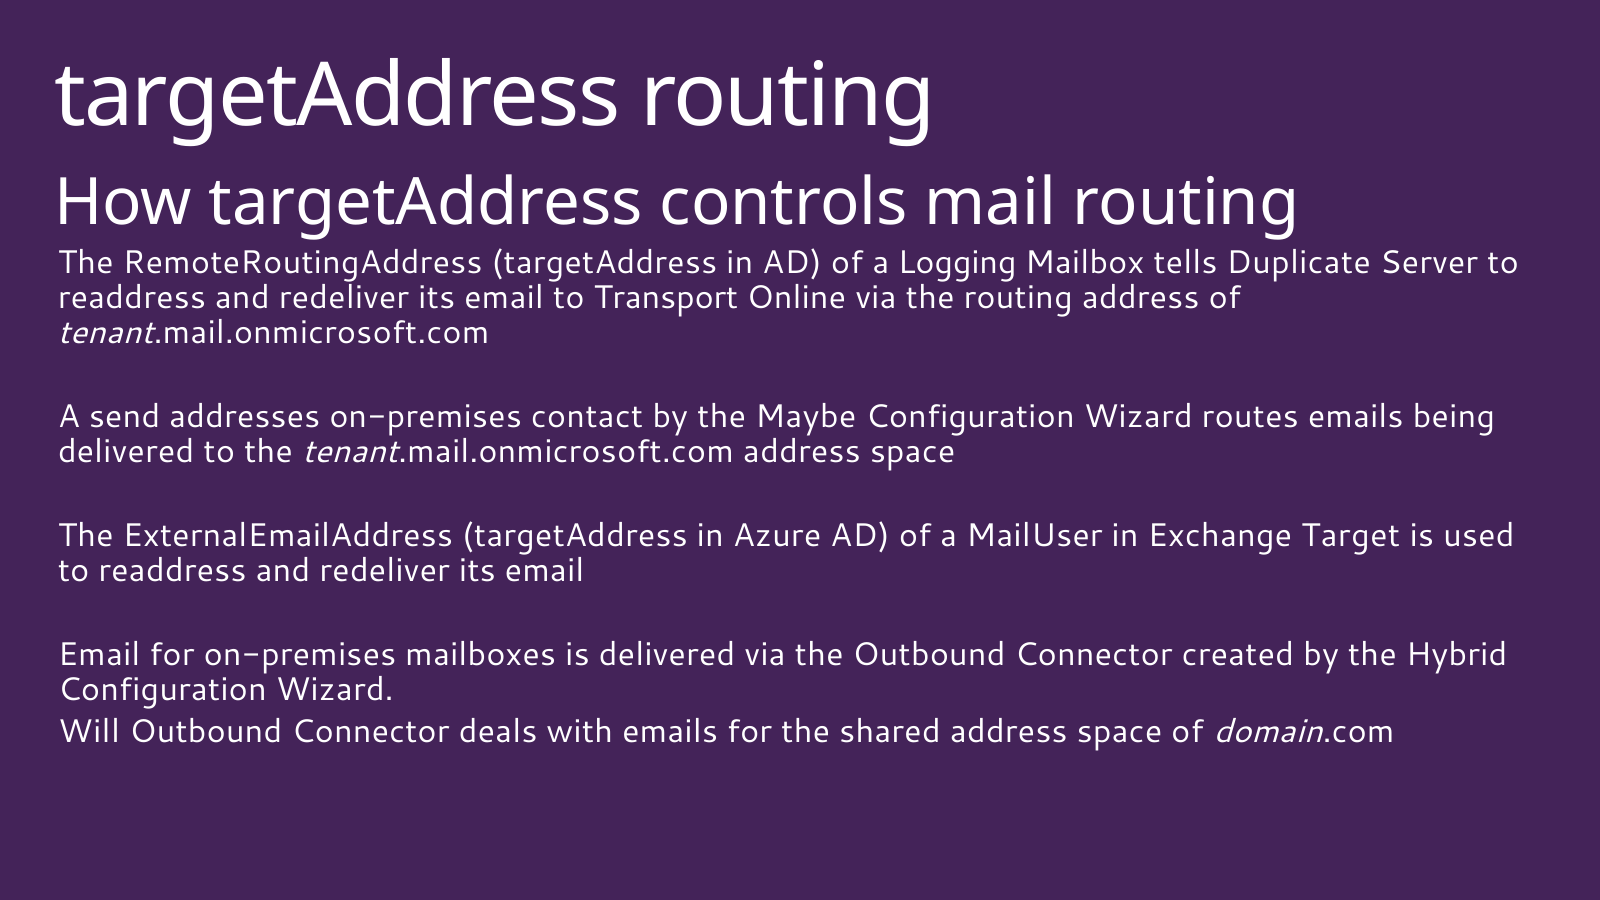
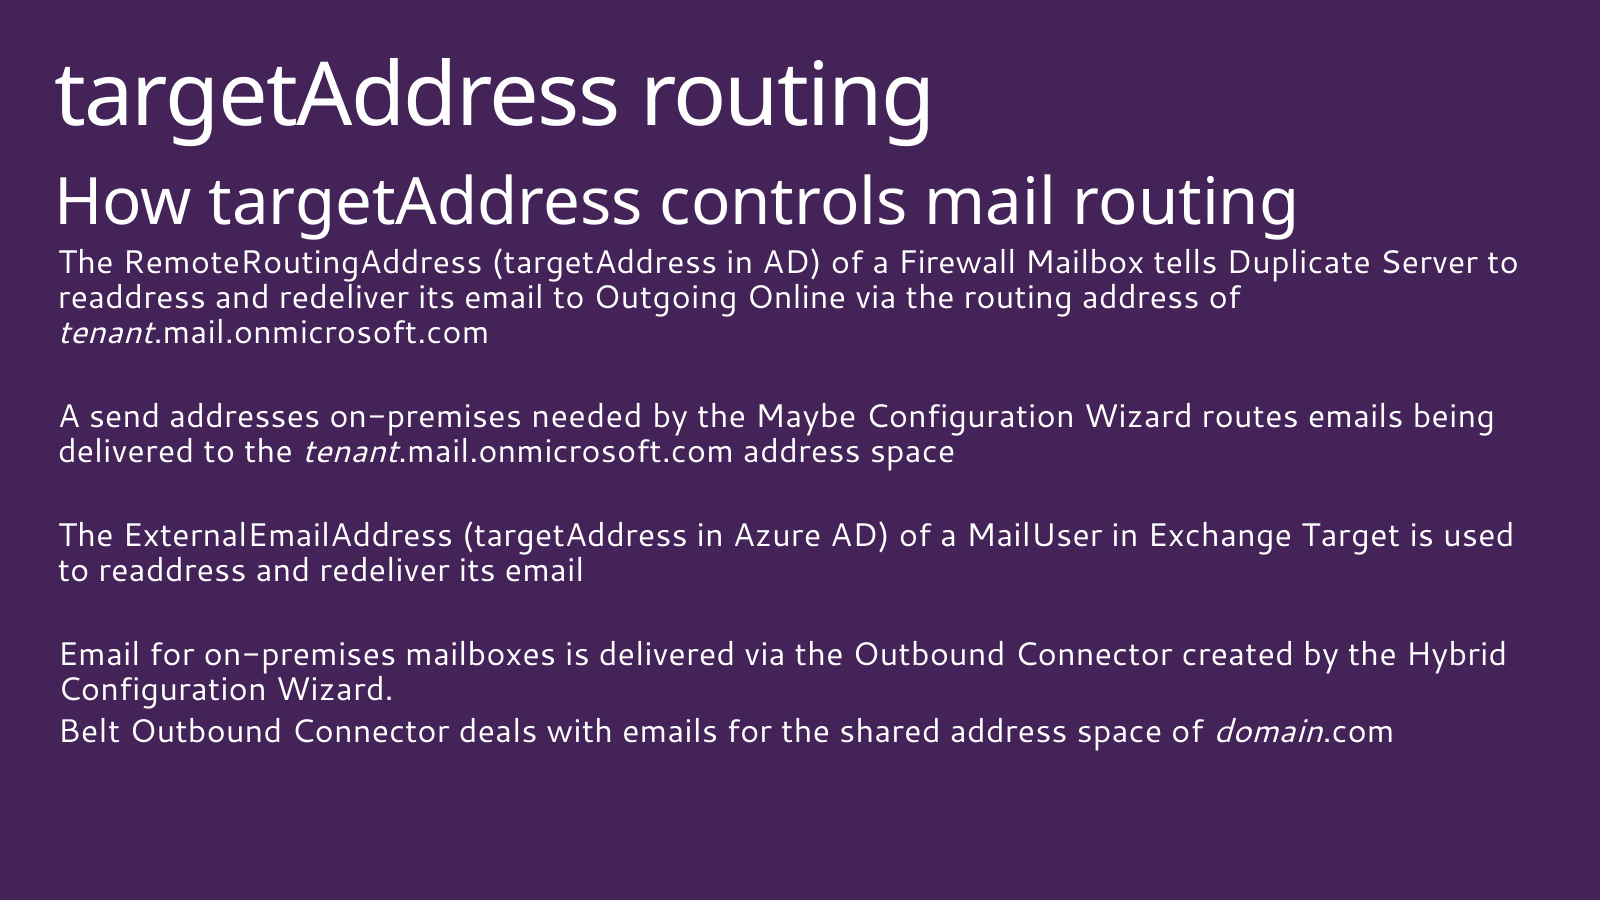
Logging: Logging -> Firewall
Transport: Transport -> Outgoing
contact: contact -> needed
Will: Will -> Belt
